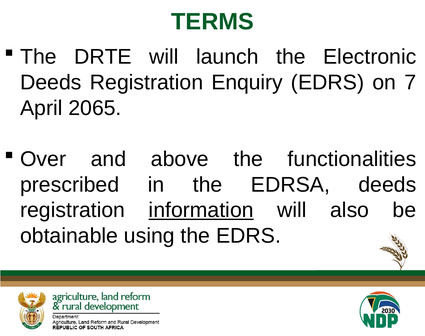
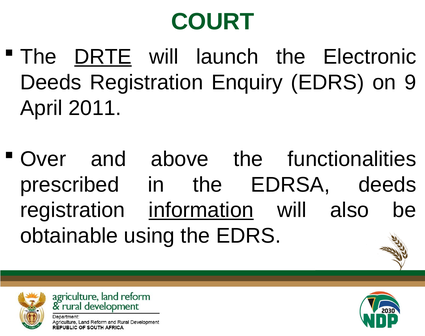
TERMS: TERMS -> COURT
DRTE underline: none -> present
7: 7 -> 9
2065: 2065 -> 2011
